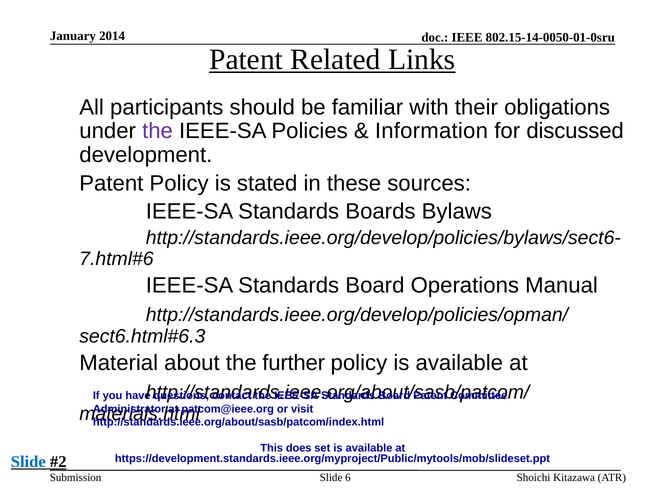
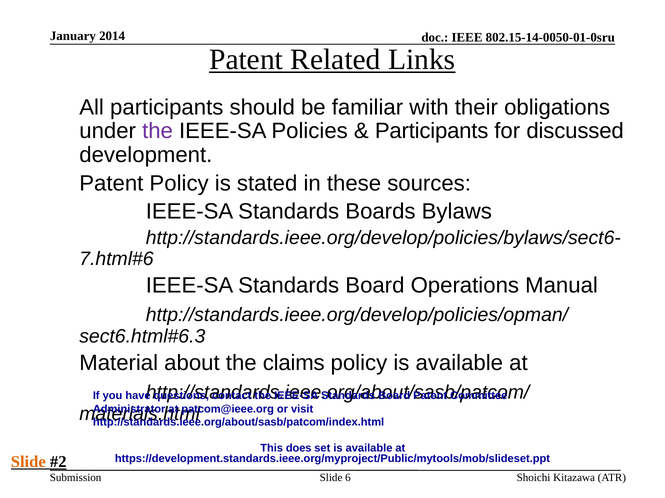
Information at (431, 131): Information -> Participants
further: further -> claims
Slide at (28, 462) colour: blue -> orange
